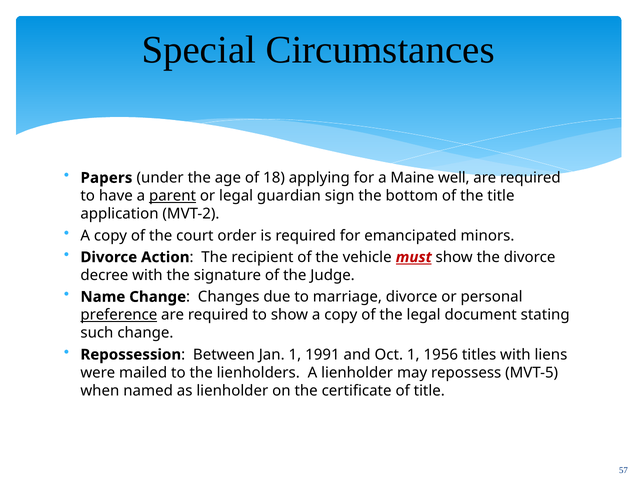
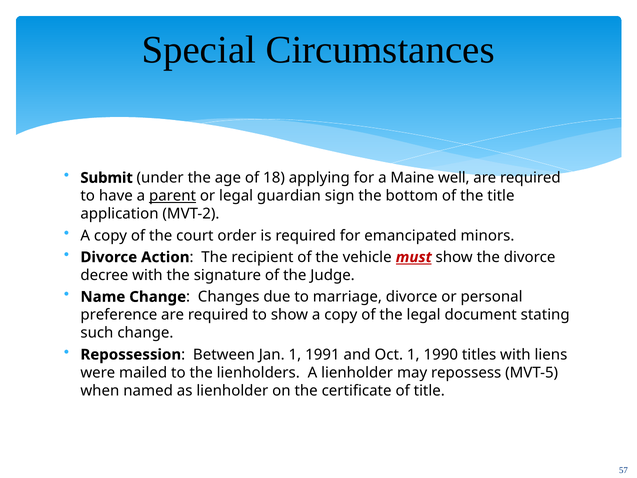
Papers: Papers -> Submit
preference underline: present -> none
1956: 1956 -> 1990
